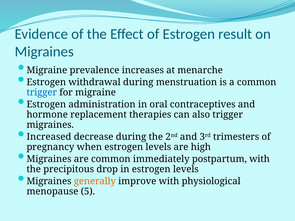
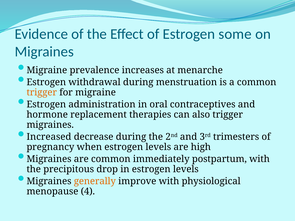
result: result -> some
trigger at (42, 92) colour: blue -> orange
5: 5 -> 4
